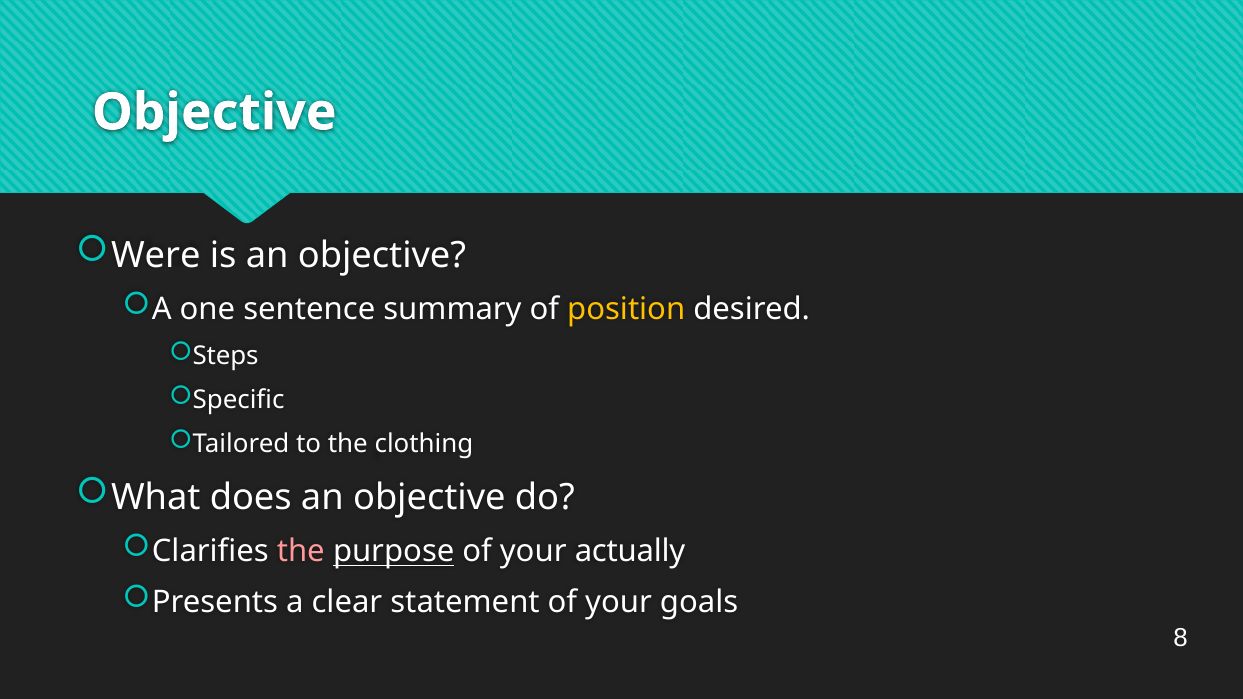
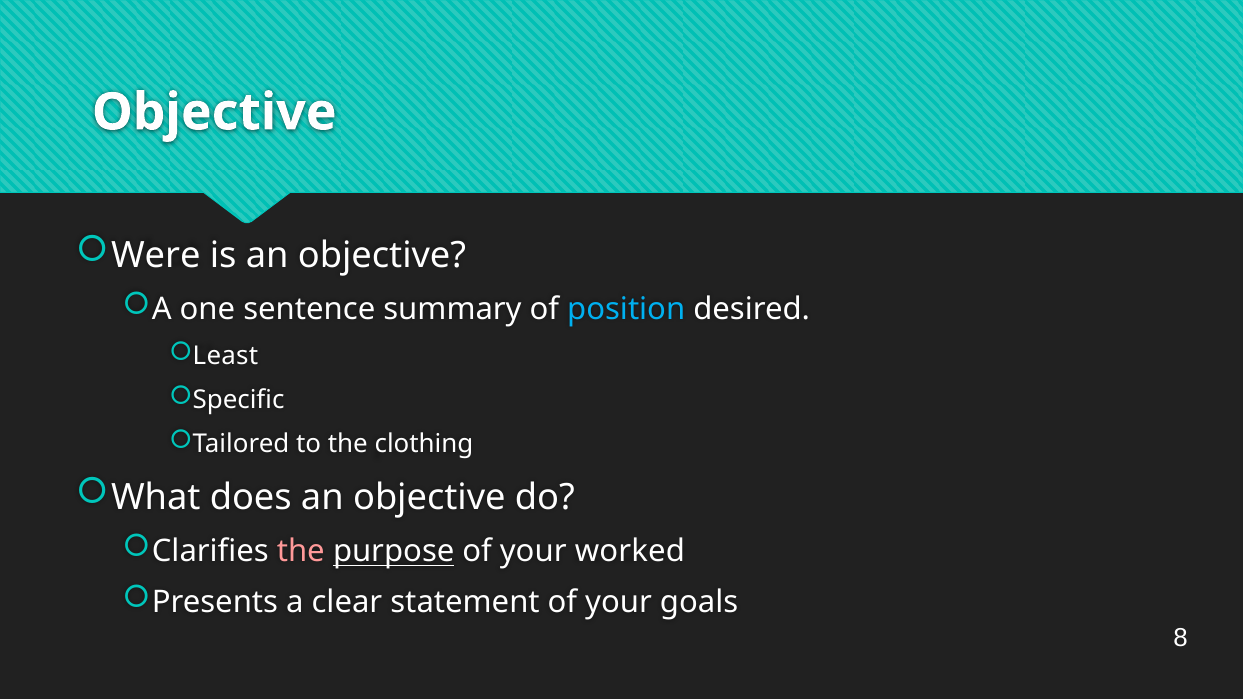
position colour: yellow -> light blue
Steps: Steps -> Least
actually: actually -> worked
